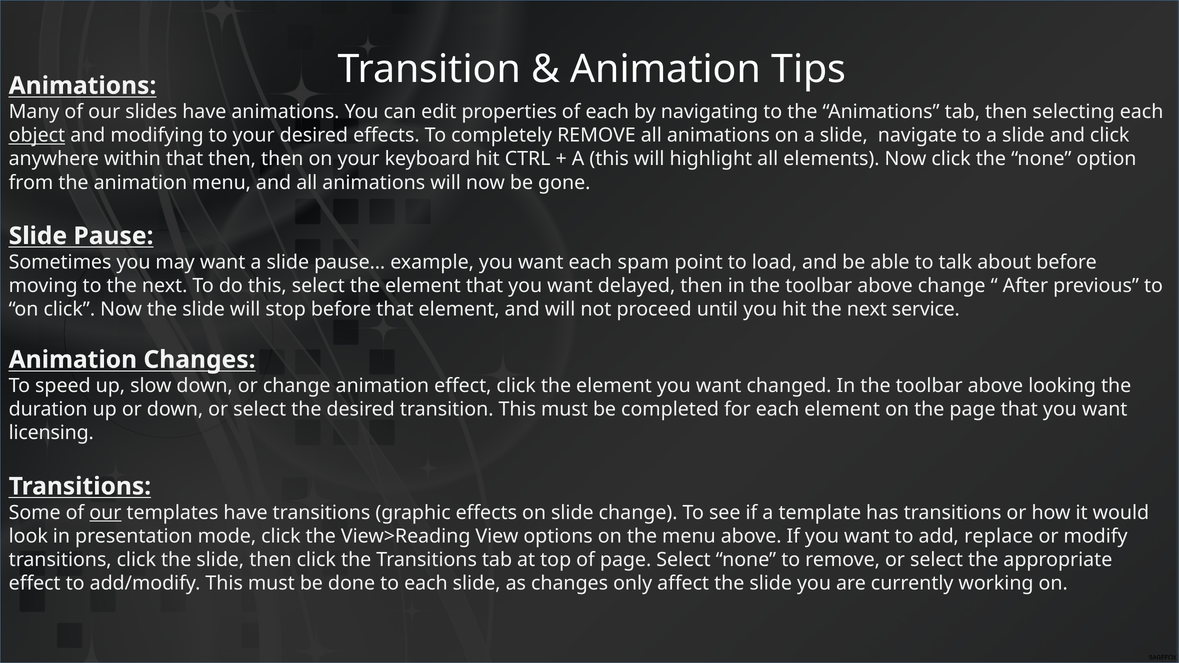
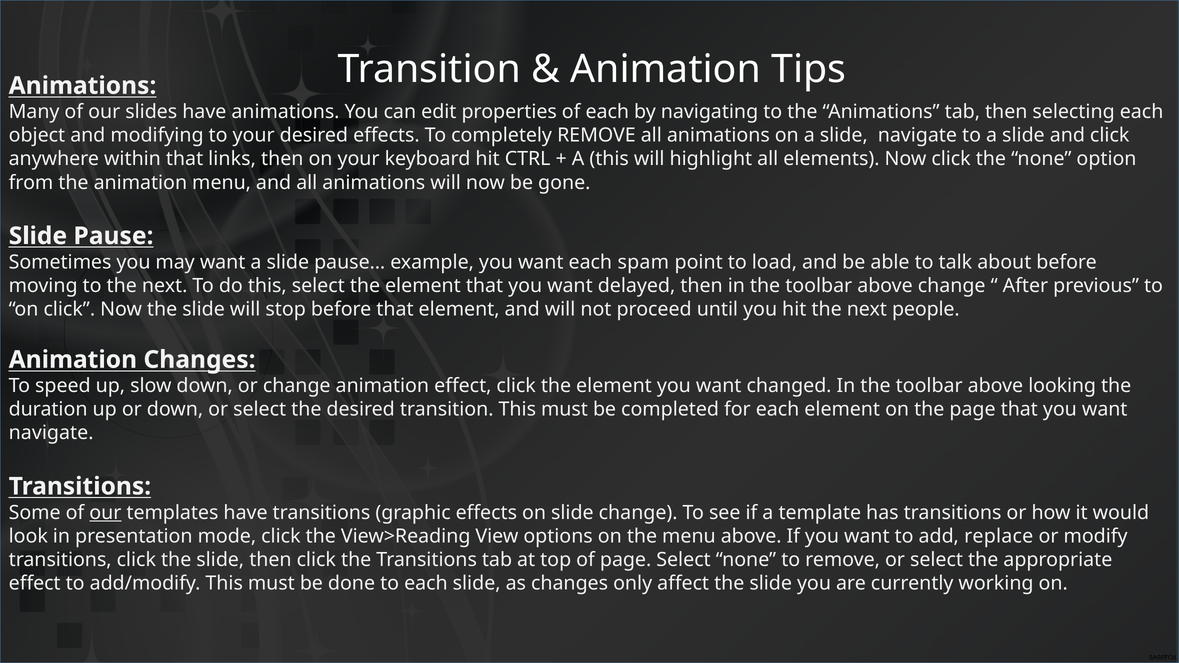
object underline: present -> none
that then: then -> links
service: service -> people
licensing at (51, 433): licensing -> navigate
